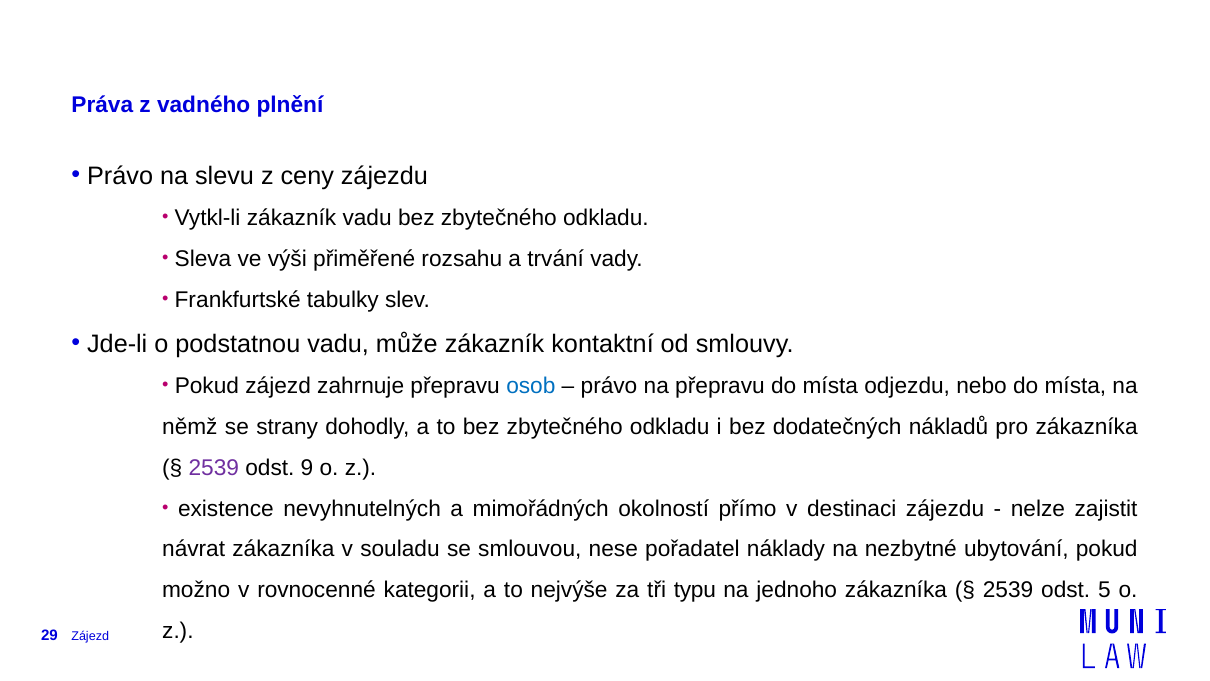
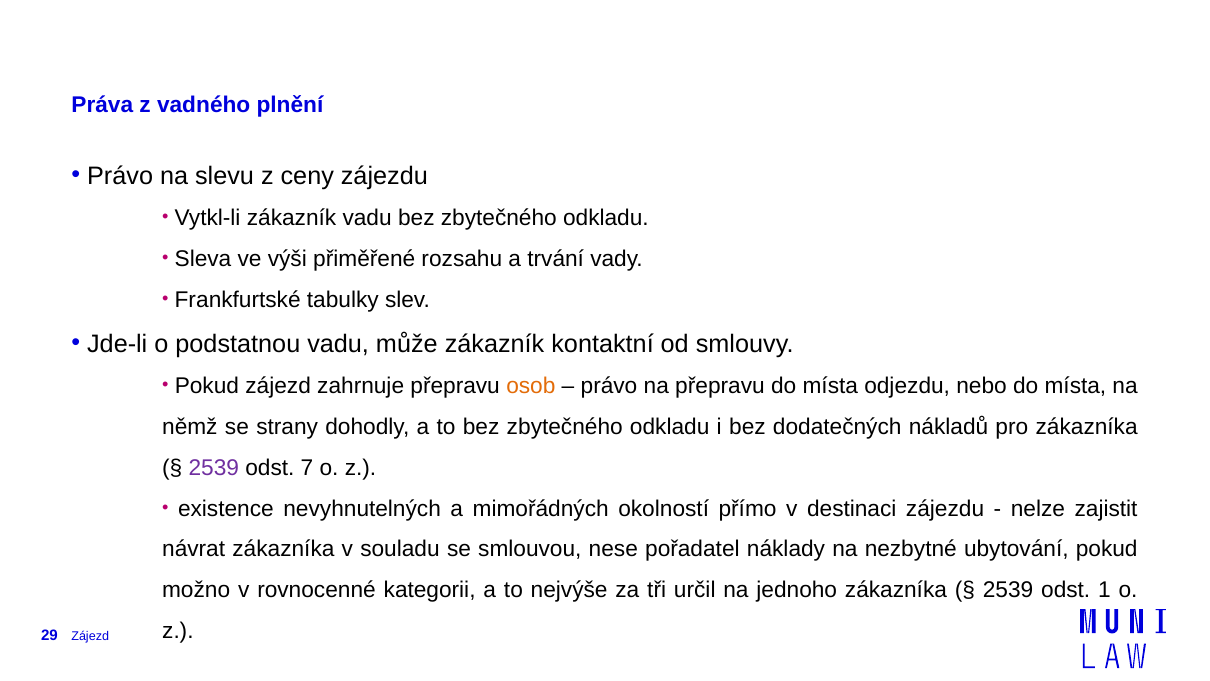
osob colour: blue -> orange
9: 9 -> 7
typu: typu -> určil
5: 5 -> 1
